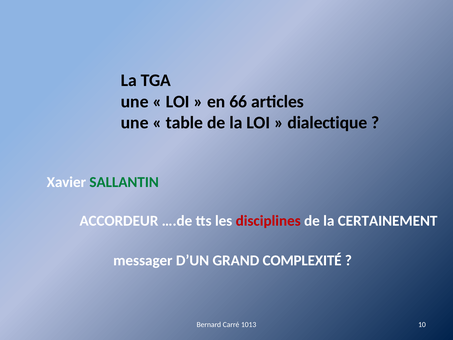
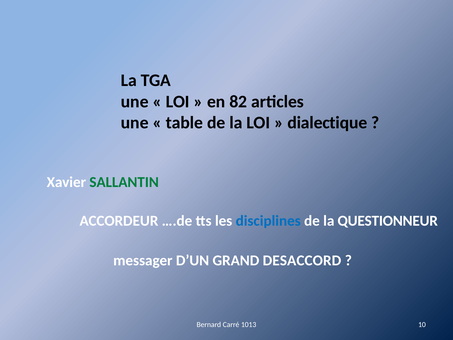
66: 66 -> 82
disciplines colour: red -> blue
CERTAINEMENT: CERTAINEMENT -> QUESTIONNEUR
COMPLEXITÉ: COMPLEXITÉ -> DESACCORD
